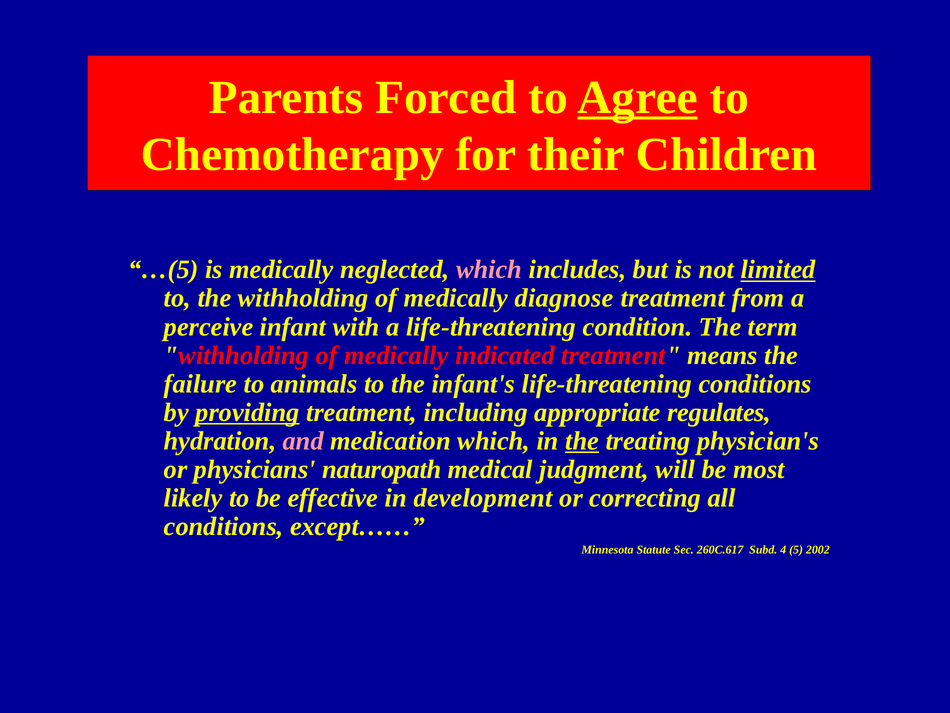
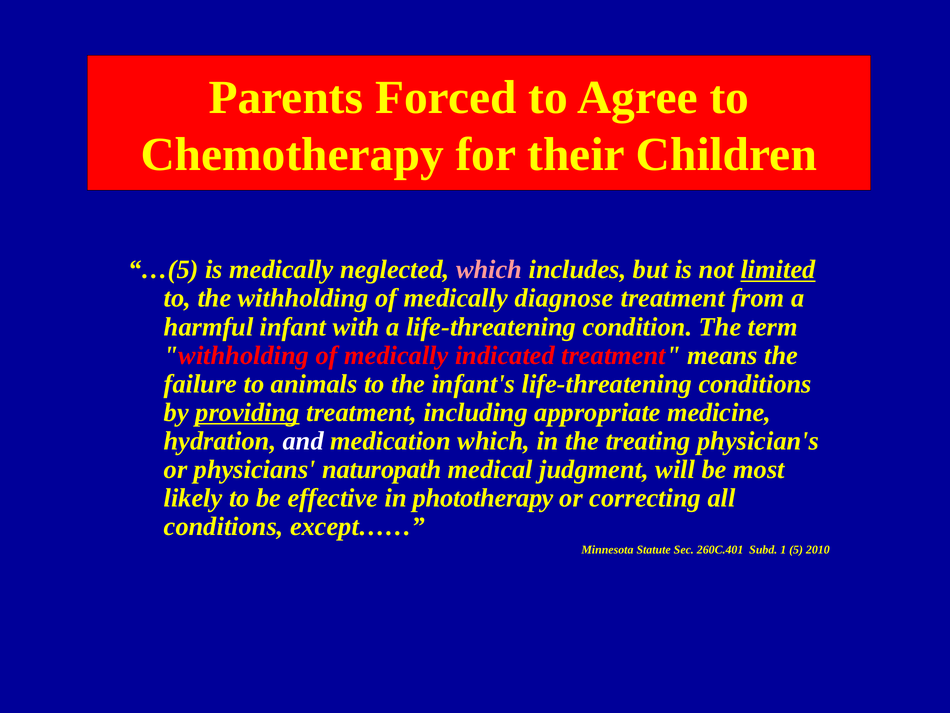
Agree underline: present -> none
perceive: perceive -> harmful
regulates: regulates -> medicine
and colour: pink -> white
the at (582, 441) underline: present -> none
development: development -> phototherapy
260C.617: 260C.617 -> 260C.401
4: 4 -> 1
2002: 2002 -> 2010
